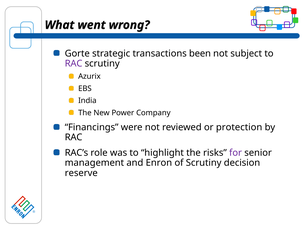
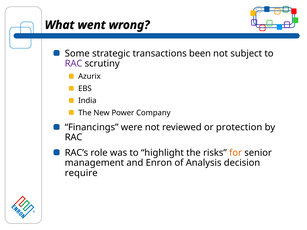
Gorte: Gorte -> Some
for colour: purple -> orange
of Scrutiny: Scrutiny -> Analysis
reserve: reserve -> require
